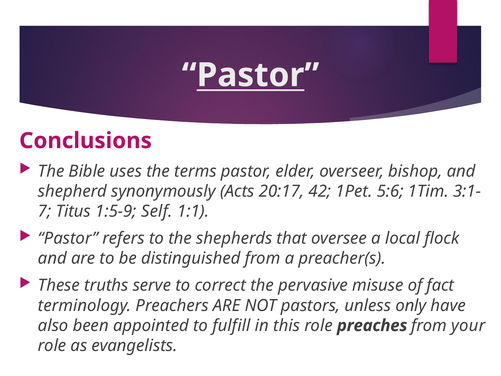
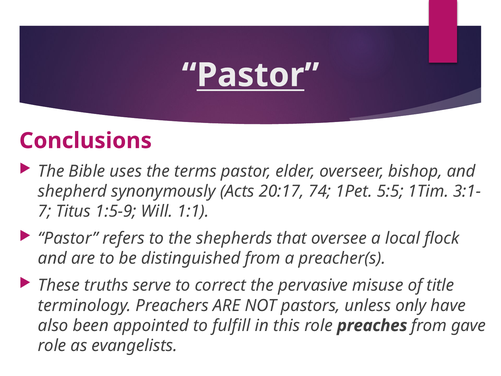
42: 42 -> 74
5:6: 5:6 -> 5:5
Self: Self -> Will
fact: fact -> title
your: your -> gave
